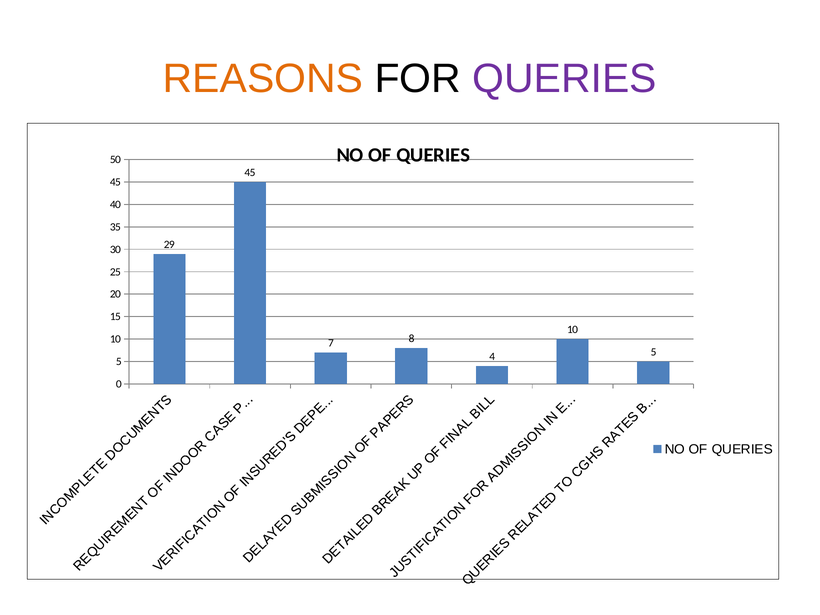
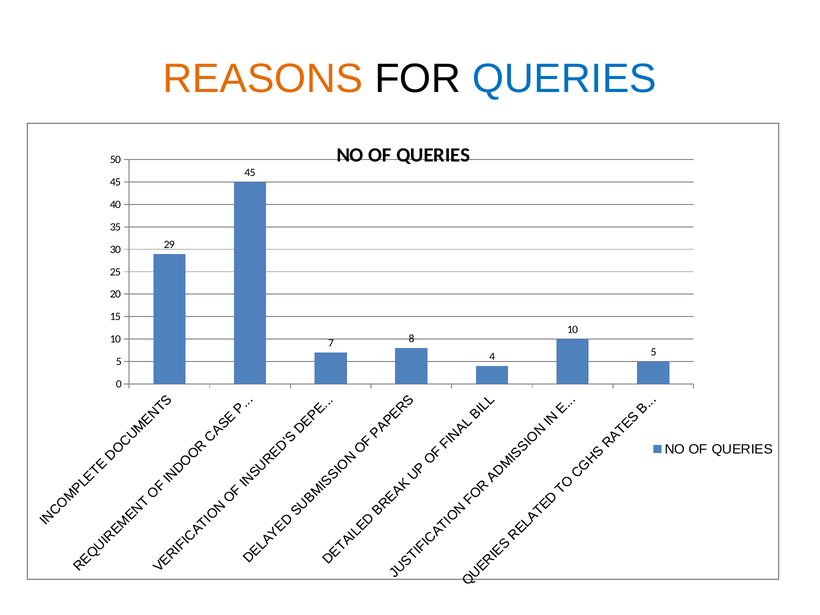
QUERIES at (565, 79) colour: purple -> blue
